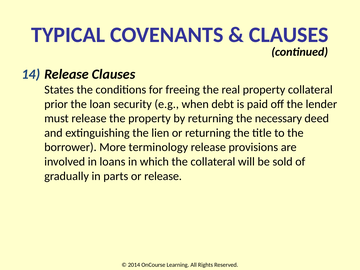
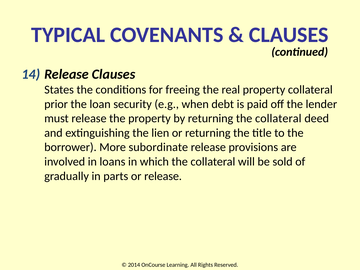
returning the necessary: necessary -> collateral
terminology: terminology -> subordinate
